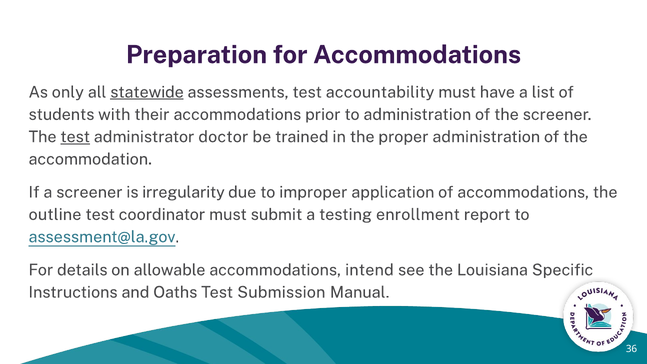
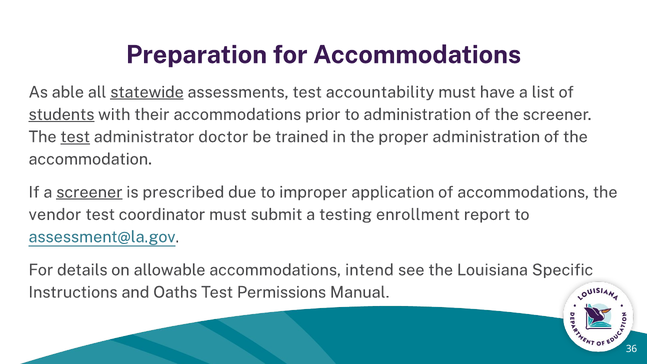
only: only -> able
students underline: none -> present
screener at (89, 192) underline: none -> present
irregularity: irregularity -> prescribed
outline: outline -> vendor
Submission: Submission -> Permissions
